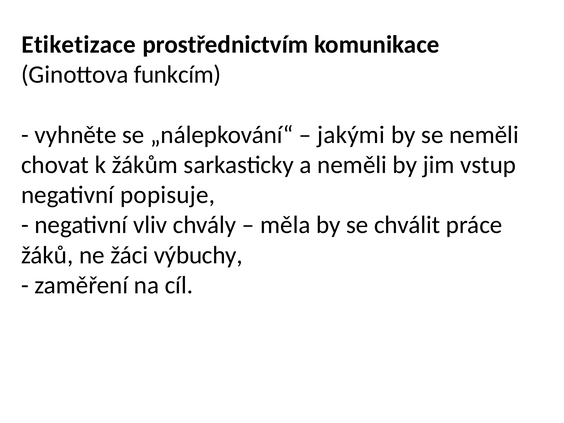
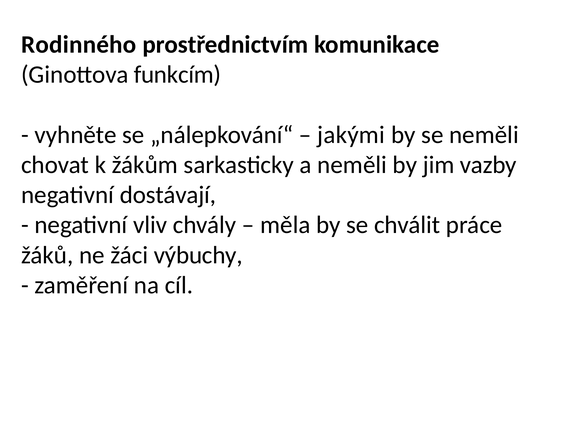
Etiketizace: Etiketizace -> Rodinného
vstup: vstup -> vazby
popisuje: popisuje -> dostávají
